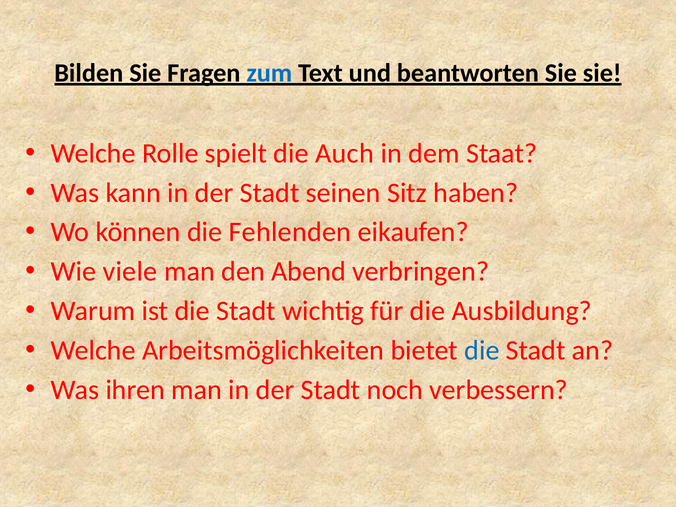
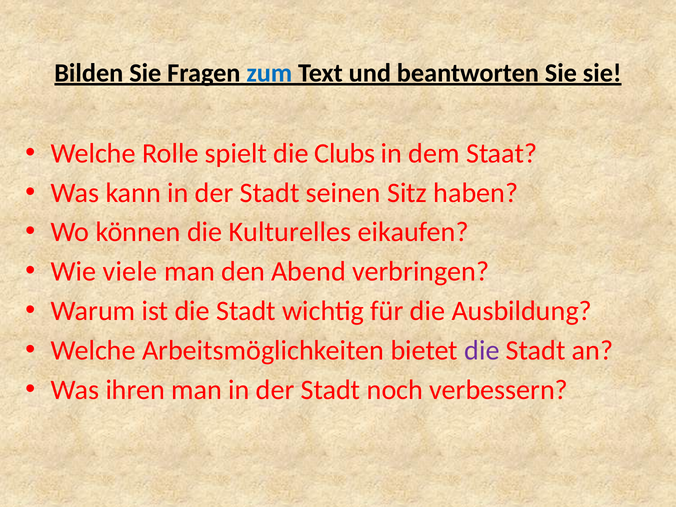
Auch: Auch -> Clubs
Fehlenden: Fehlenden -> Kulturelles
die at (482, 351) colour: blue -> purple
